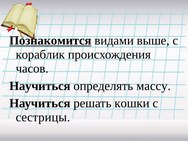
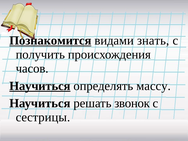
выше: выше -> знать
кораблик: кораблик -> получить
Научиться at (40, 86) underline: none -> present
кошки: кошки -> звонок
